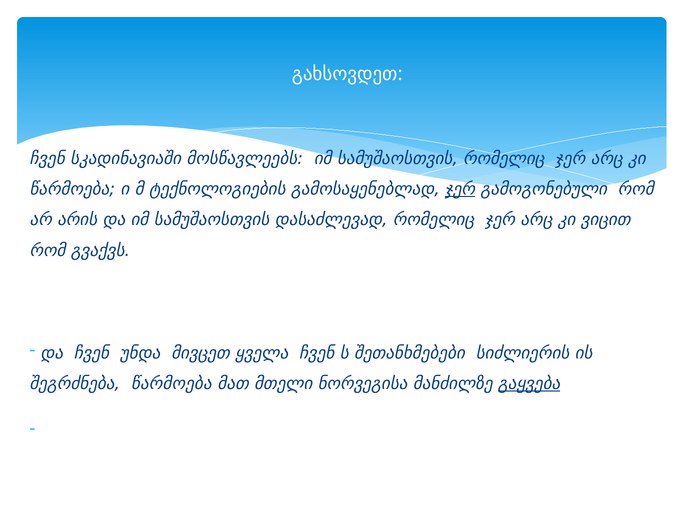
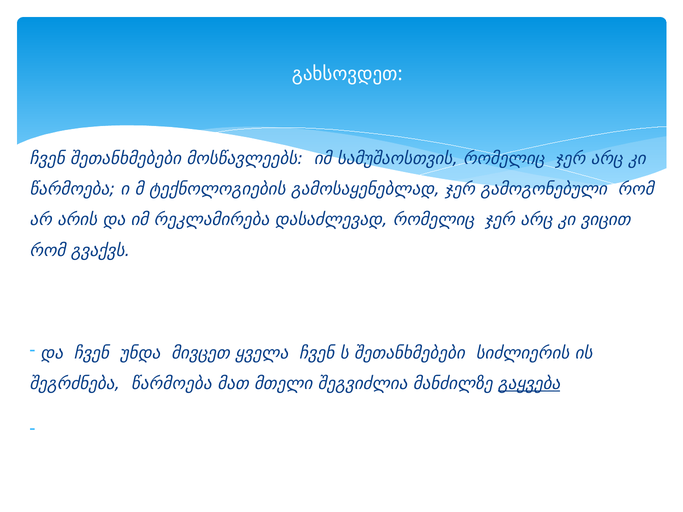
ჩვენ სკადინავიაში: სკადინავიაში -> შეთანხმებები
ჯერ at (460, 189) underline: present -> none
და იმ სამუშაოსთვის: სამუშაოსთვის -> რეკლამირება
ნორვეგისა: ნორვეგისა -> შეგვიძლია
